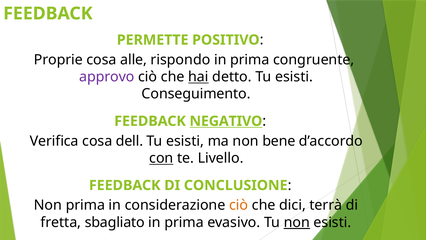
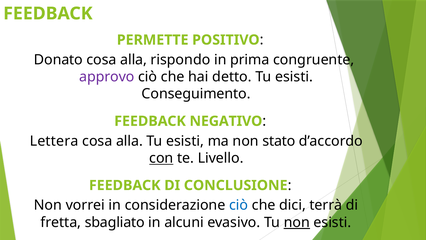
Proprie: Proprie -> Donato
alle at (134, 60): alle -> alla
hai underline: present -> none
NEGATIVO underline: present -> none
Verifica: Verifica -> Lettera
dell at (130, 141): dell -> alla
bene: bene -> stato
Non prima: prima -> vorrei
ciò at (239, 205) colour: orange -> blue
prima at (184, 222): prima -> alcuni
